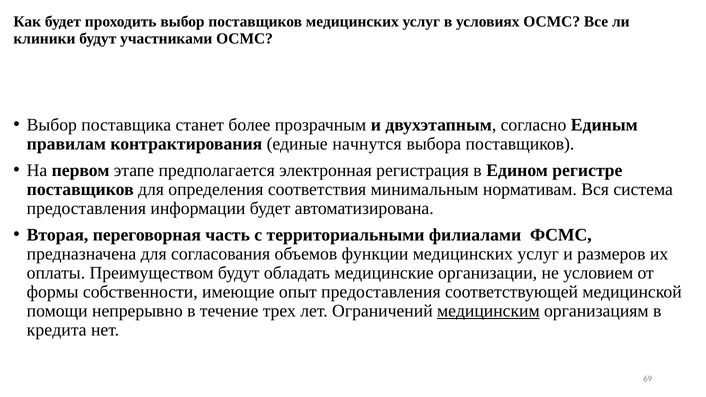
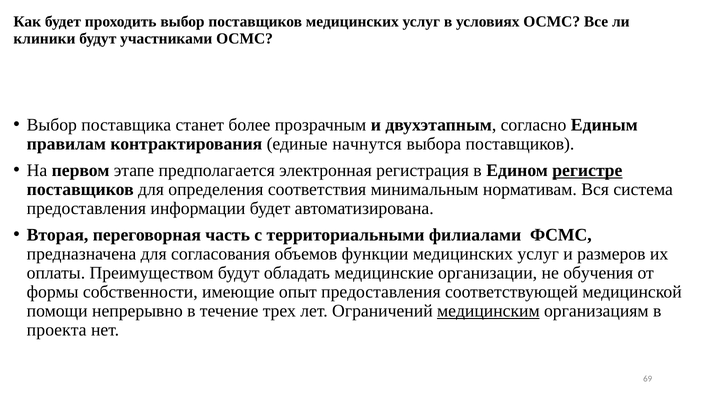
регистре underline: none -> present
условием: условием -> обучения
кредита: кредита -> проекта
